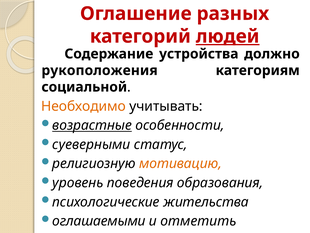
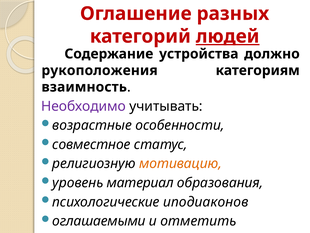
социальной: социальной -> взаимность
Необходимо colour: orange -> purple
возрастные underline: present -> none
суеверными: суеверными -> совместное
поведения: поведения -> материал
жительства: жительства -> иподиаконов
